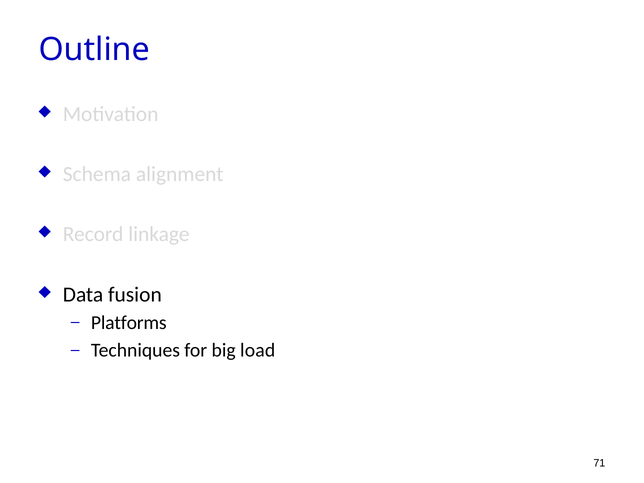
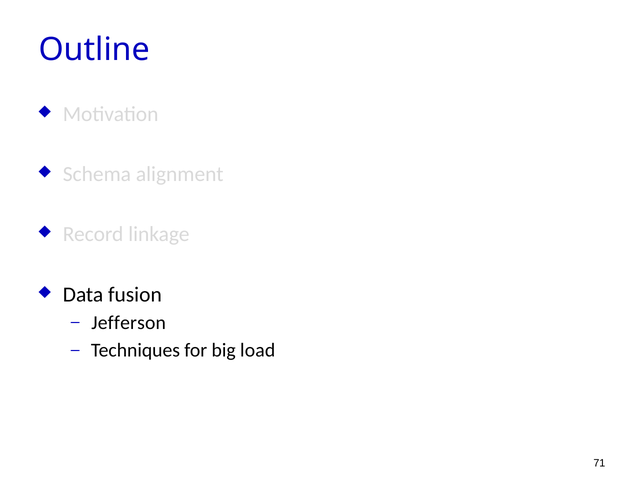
Platforms: Platforms -> Jefferson
